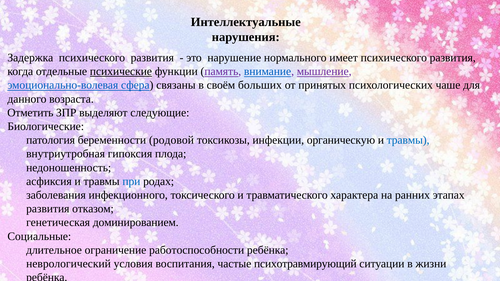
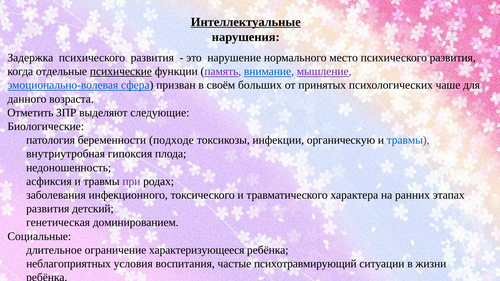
Интеллектуальные underline: none -> present
имеет: имеет -> место
связаны: связаны -> призван
родовой: родовой -> подходе
при colour: blue -> purple
отказом: отказом -> детский
работоспособности: работоспособности -> характеризующееся
неврологический: неврологический -> неблагоприятных
